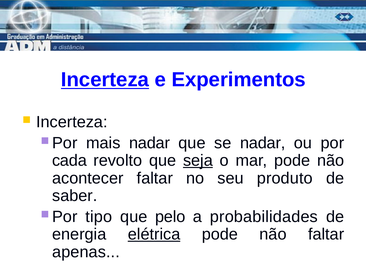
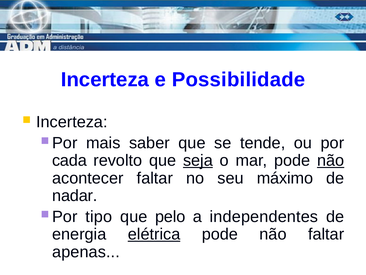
Incerteza at (105, 80) underline: present -> none
Experimentos: Experimentos -> Possibilidade
mais nadar: nadar -> saber
se nadar: nadar -> tende
não at (331, 160) underline: none -> present
produto: produto -> máximo
saber: saber -> nadar
probabilidades: probabilidades -> independentes
